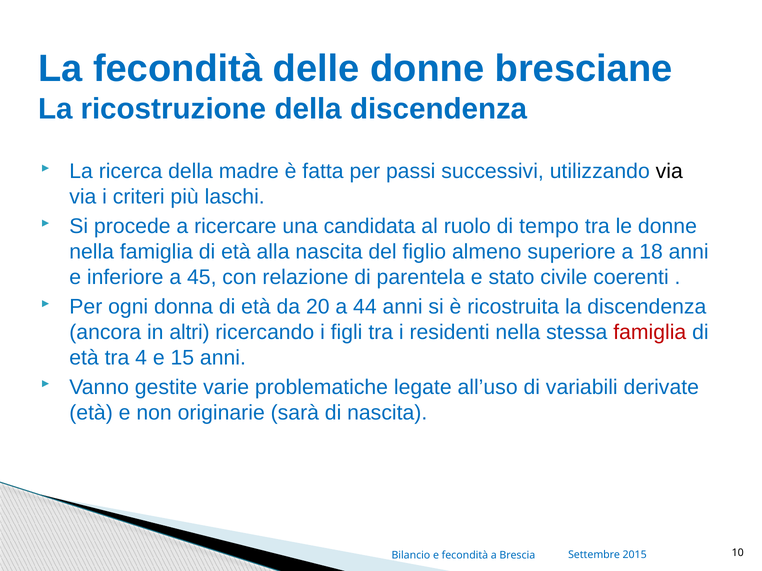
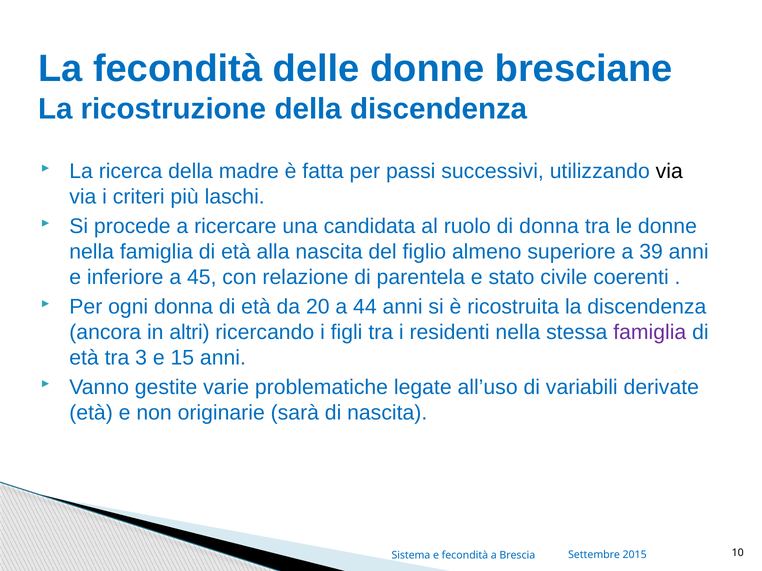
di tempo: tempo -> donna
18: 18 -> 39
famiglia at (650, 332) colour: red -> purple
4: 4 -> 3
Bilancio: Bilancio -> Sistema
